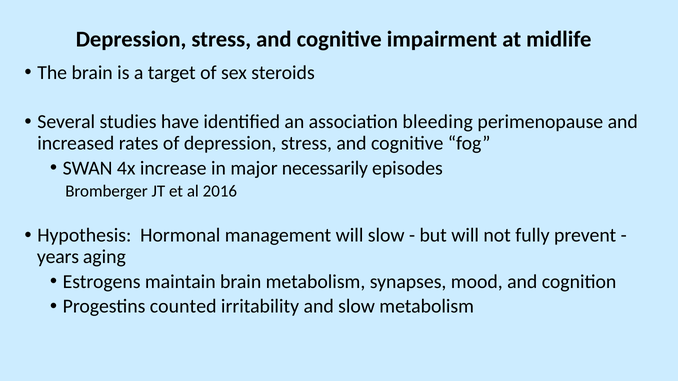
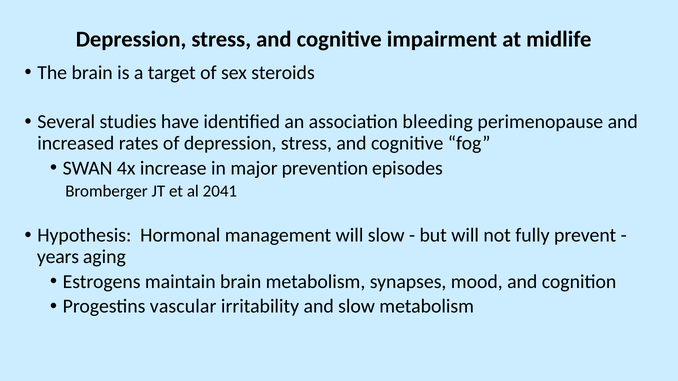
necessarily: necessarily -> prevention
2016: 2016 -> 2041
counted: counted -> vascular
